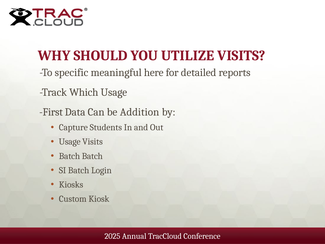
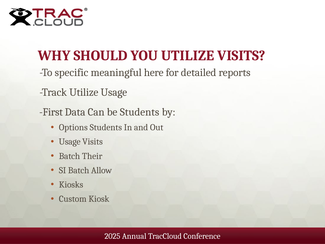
Track Which: Which -> Utilize
be Addition: Addition -> Students
Capture: Capture -> Options
Batch Batch: Batch -> Their
Login: Login -> Allow
